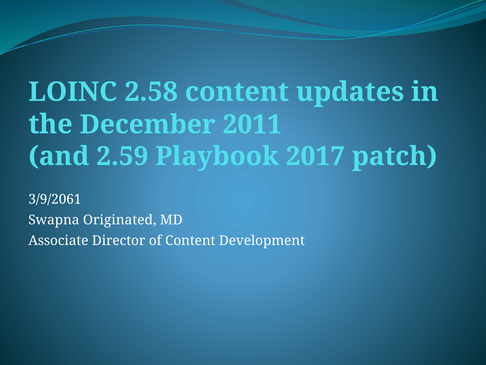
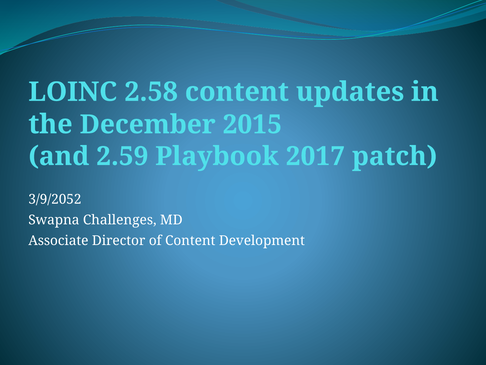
2011: 2011 -> 2015
3/9/2061: 3/9/2061 -> 3/9/2052
Originated: Originated -> Challenges
